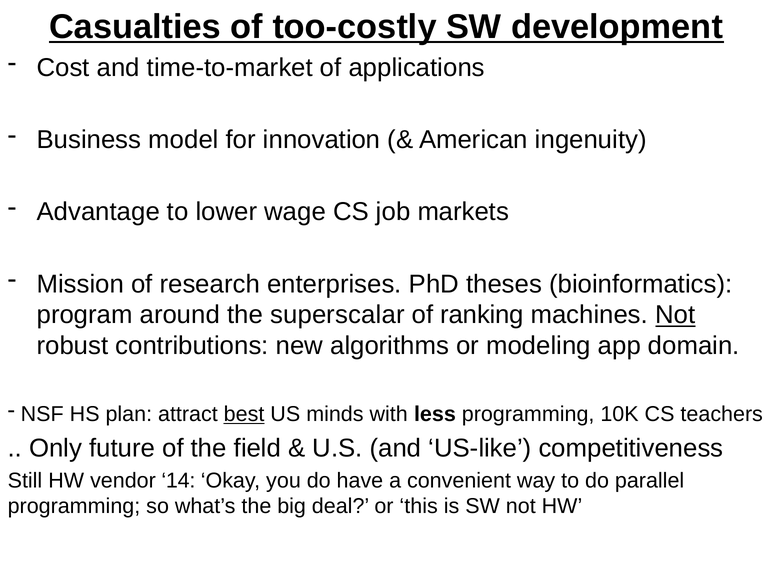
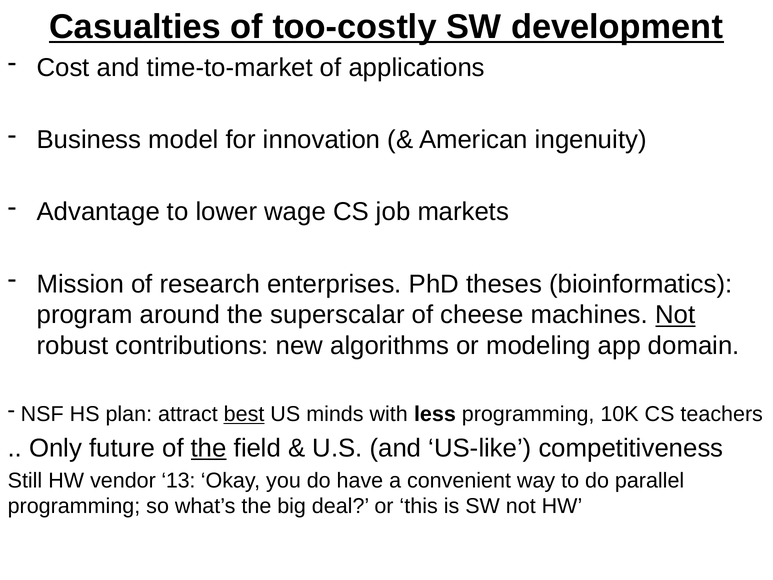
ranking: ranking -> cheese
the at (209, 448) underline: none -> present
14: 14 -> 13
